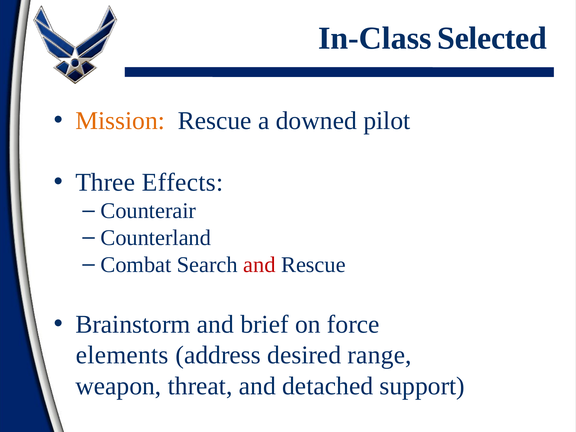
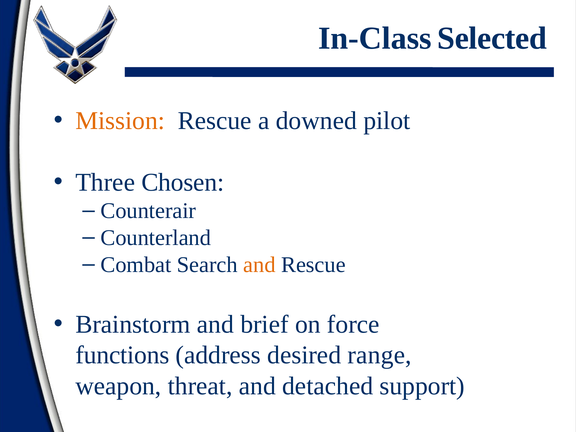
Effects: Effects -> Chosen
and at (259, 265) colour: red -> orange
elements: elements -> functions
